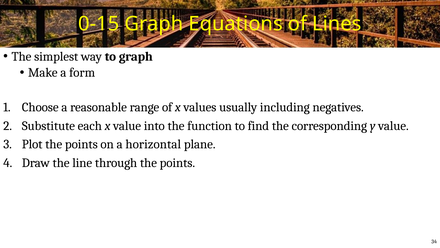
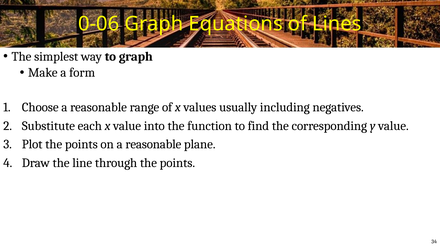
0-15: 0-15 -> 0-06
on a horizontal: horizontal -> reasonable
